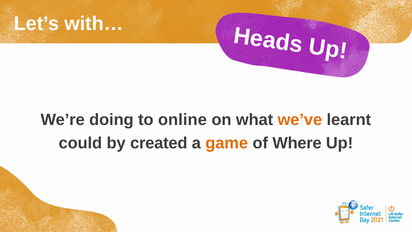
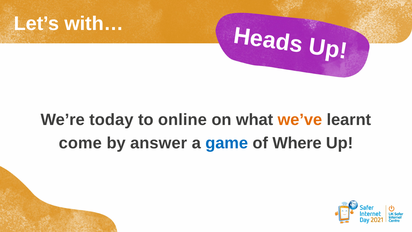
doing: doing -> today
could: could -> come
created: created -> answer
game colour: orange -> blue
